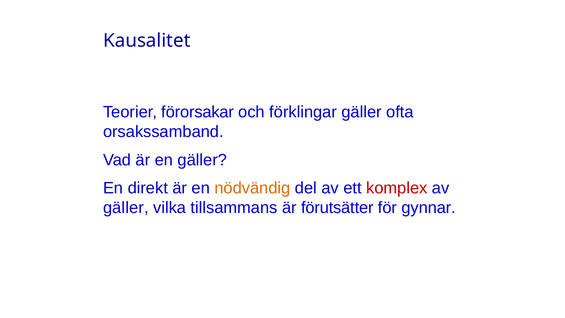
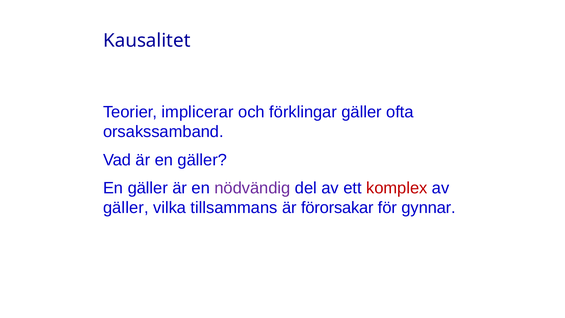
förorsakar: förorsakar -> implicerar
direkt at (148, 188): direkt -> gäller
nödvändig colour: orange -> purple
förutsätter: förutsätter -> förorsakar
